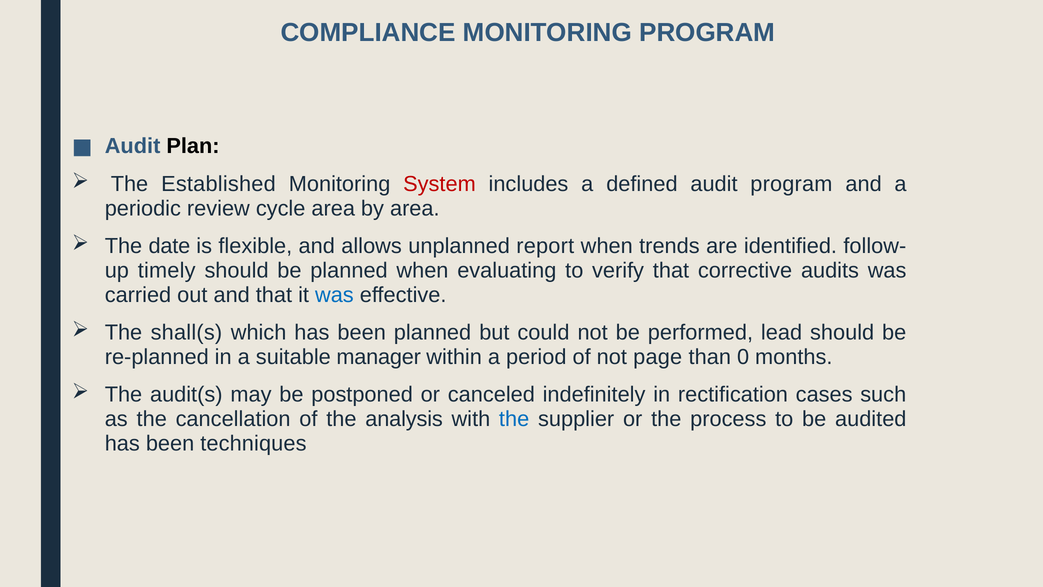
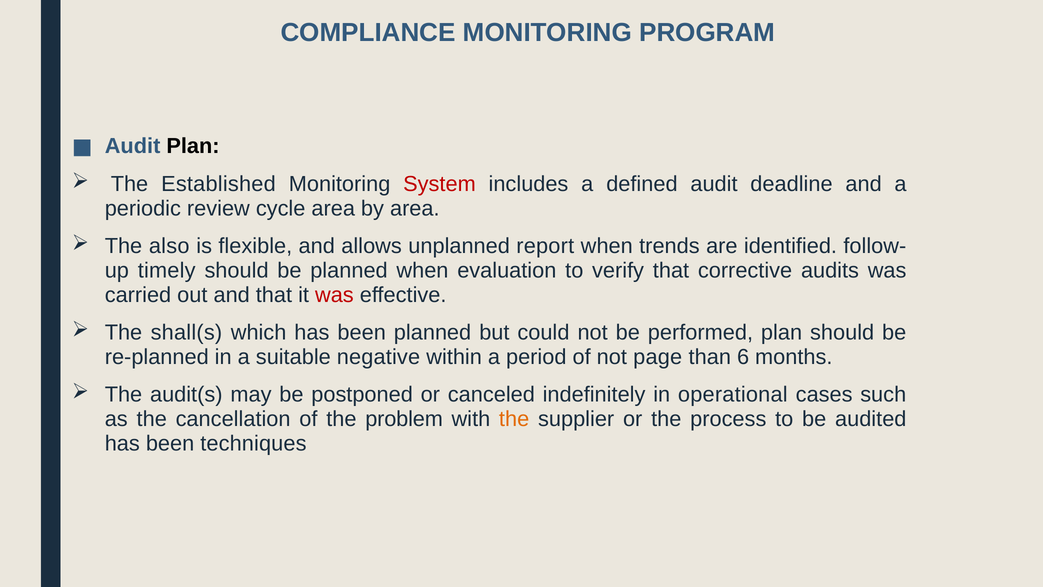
audit program: program -> deadline
date: date -> also
evaluating: evaluating -> evaluation
was at (334, 295) colour: blue -> red
performed lead: lead -> plan
manager: manager -> negative
0: 0 -> 6
rectification: rectification -> operational
analysis: analysis -> problem
the at (514, 419) colour: blue -> orange
